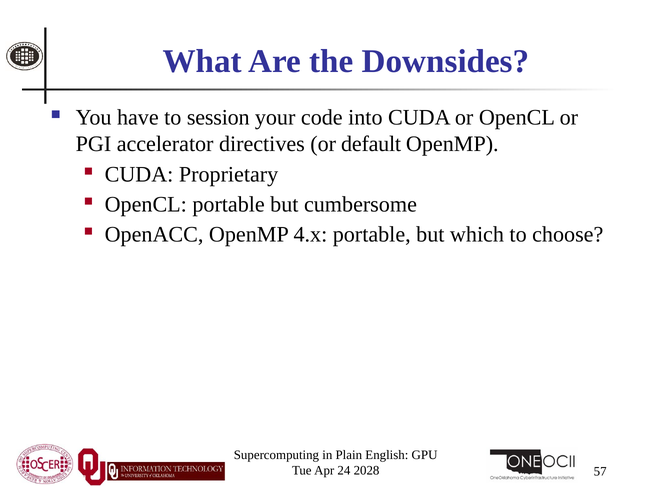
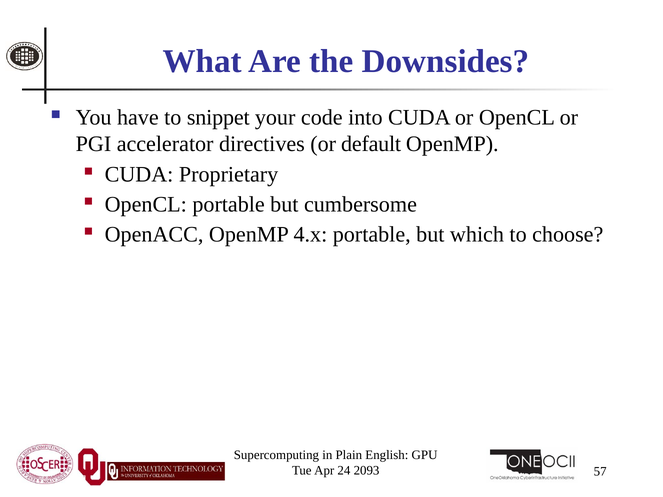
session: session -> snippet
2028: 2028 -> 2093
